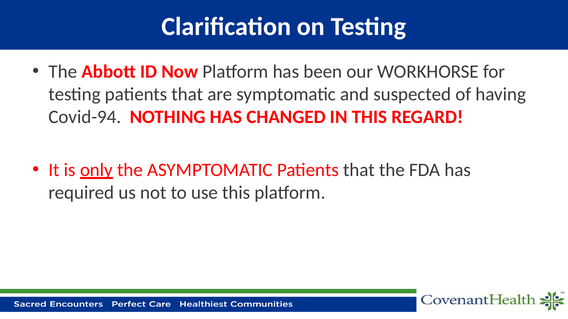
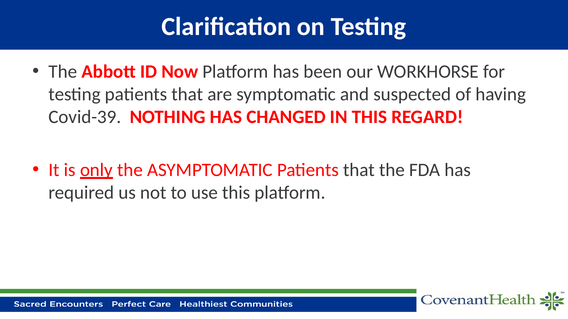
Covid-94: Covid-94 -> Covid-39
